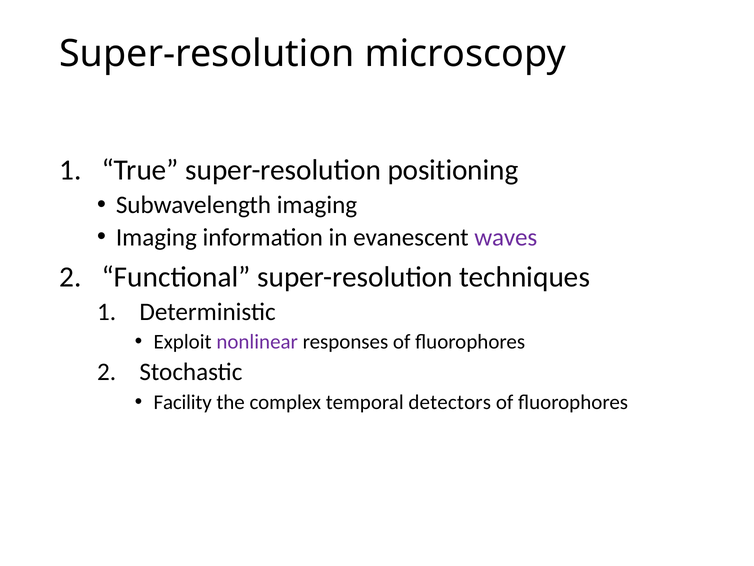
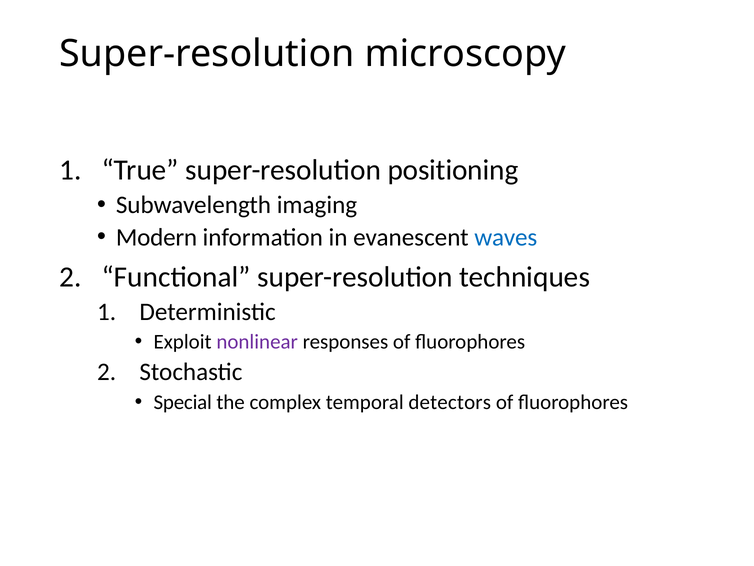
Imaging at (156, 237): Imaging -> Modern
waves colour: purple -> blue
Facility: Facility -> Special
